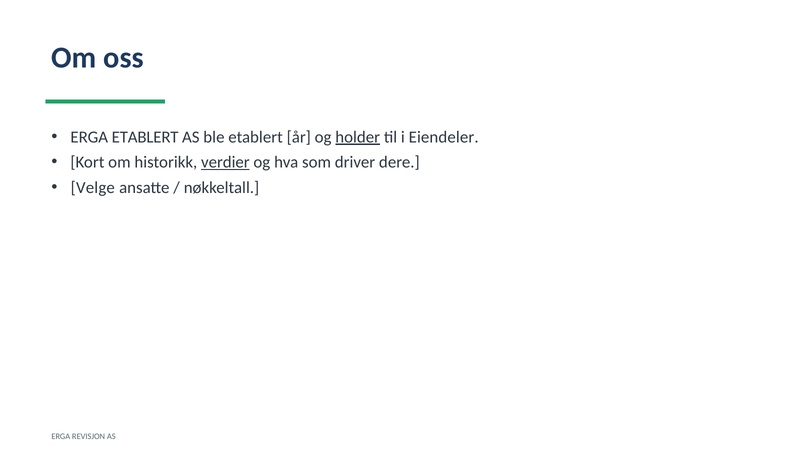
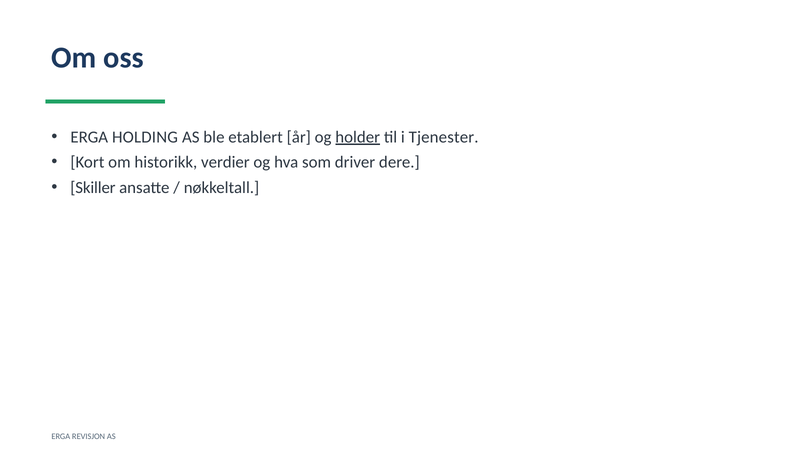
ERGA ETABLERT: ETABLERT -> HOLDING
Eiendeler: Eiendeler -> Tjenester
verdier underline: present -> none
Velge: Velge -> Skiller
